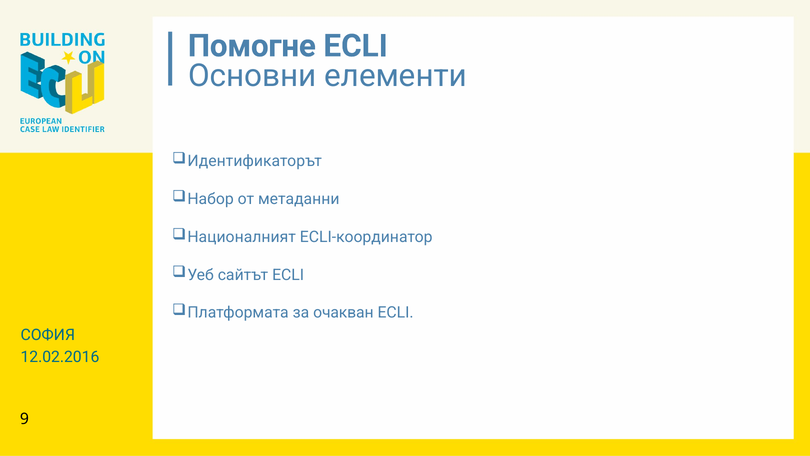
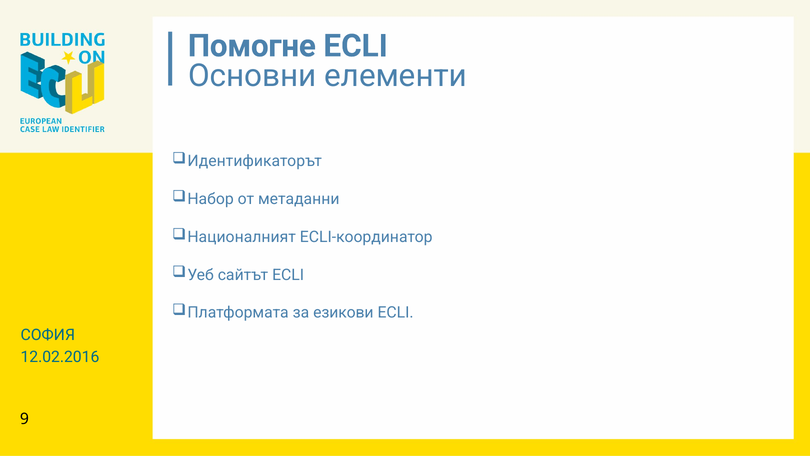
очакван: очакван -> езикови
